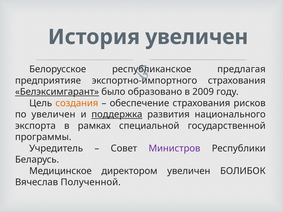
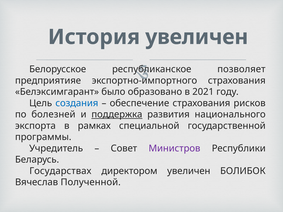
предлагая: предлагая -> позволяет
Белэксимгарант underline: present -> none
2009: 2009 -> 2021
создания colour: orange -> blue
по увеличен: увеличен -> болезней
Медицинское: Медицинское -> Государствах
